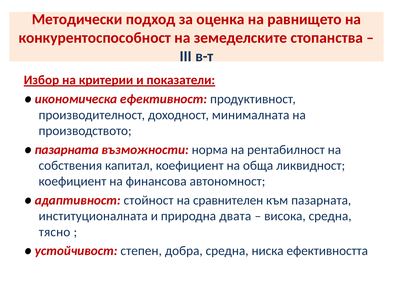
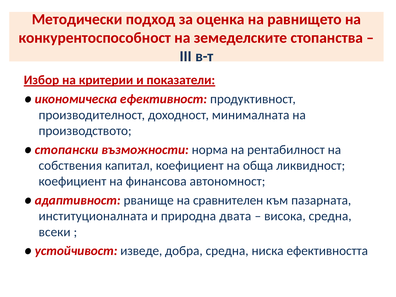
пазарната at (67, 150): пазарната -> стопански
стойност: стойност -> рванище
тясно: тясно -> всеки
степен: степен -> изведе
